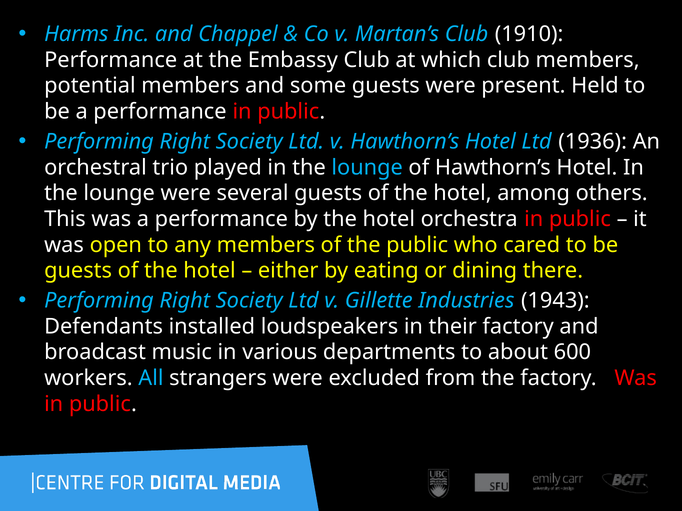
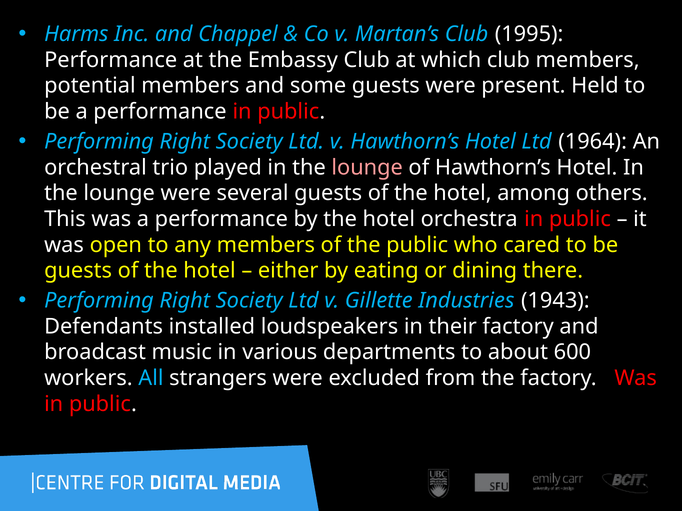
1910: 1910 -> 1995
1936: 1936 -> 1964
lounge at (367, 168) colour: light blue -> pink
